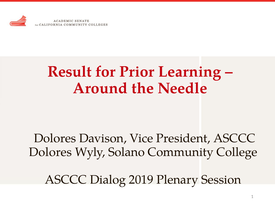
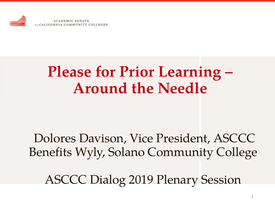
Result: Result -> Please
Dolores at (50, 152): Dolores -> Benefits
